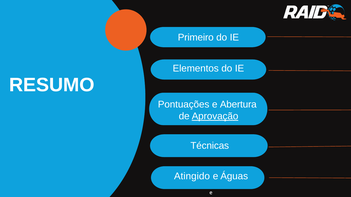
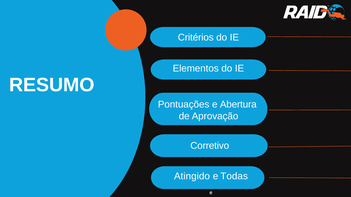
Primeiro: Primeiro -> Critérios
Aprovação underline: present -> none
Técnicas: Técnicas -> Corretivo
Águas: Águas -> Todas
